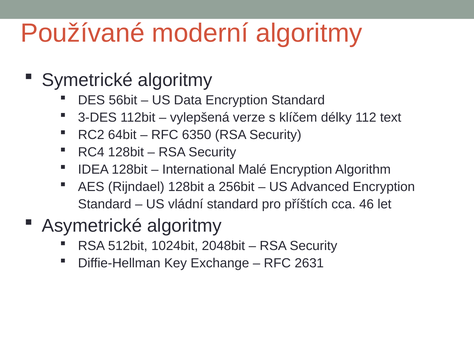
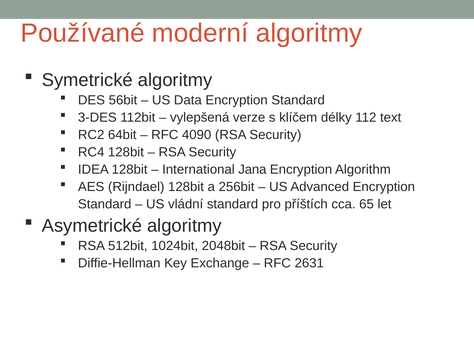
6350: 6350 -> 4090
Malé: Malé -> Jana
46: 46 -> 65
